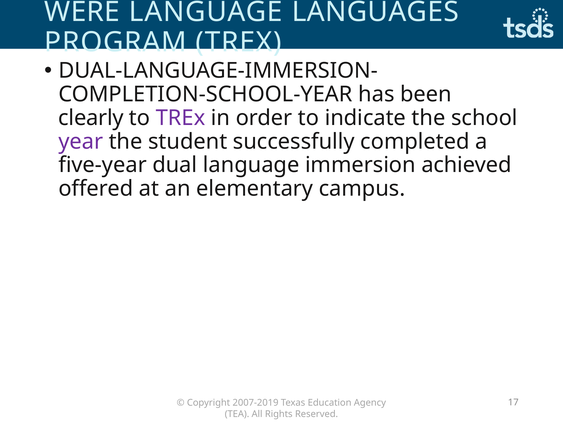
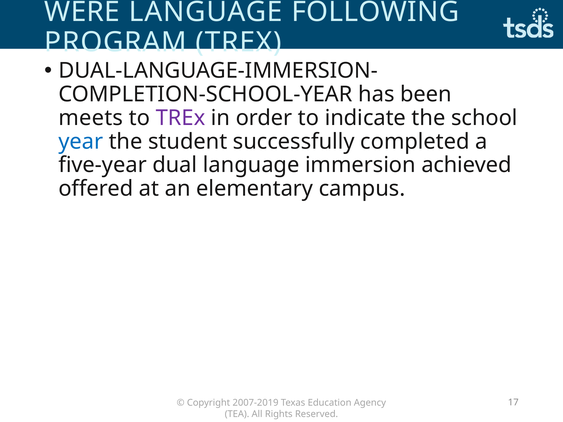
LANGUAGES: LANGUAGES -> FOLLOWING
clearly: clearly -> meets
year colour: purple -> blue
